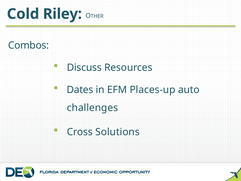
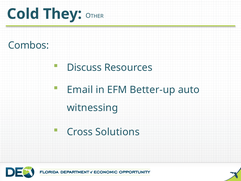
Riley: Riley -> They
Dates: Dates -> Email
Places-up: Places-up -> Better-up
challenges: challenges -> witnessing
